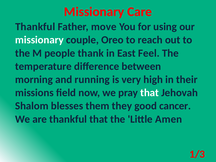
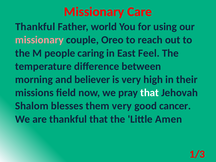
move: move -> world
missionary at (39, 40) colour: white -> pink
thank: thank -> caring
running: running -> believer
them they: they -> very
